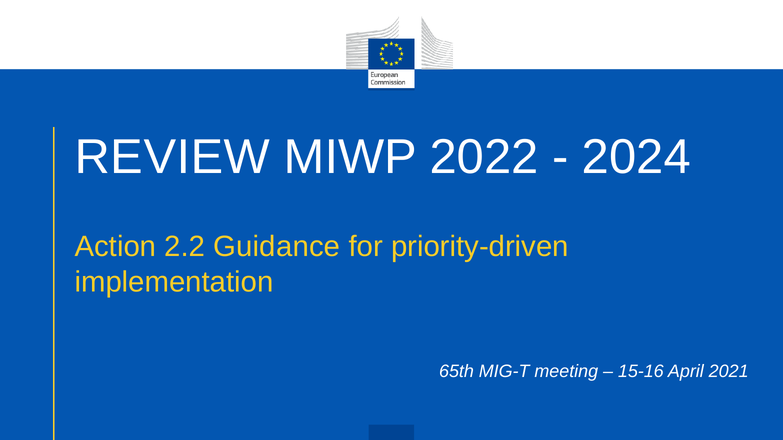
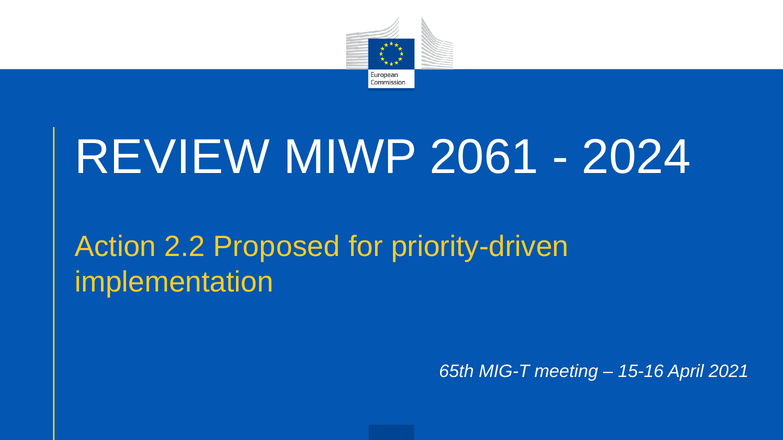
2022: 2022 -> 2061
Guidance: Guidance -> Proposed
